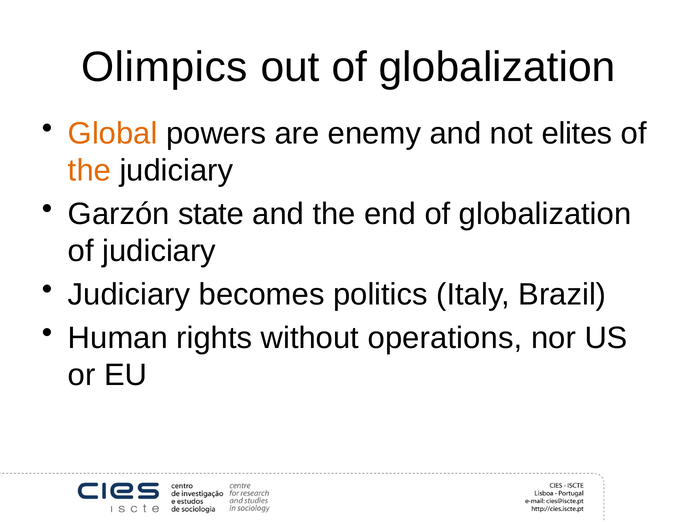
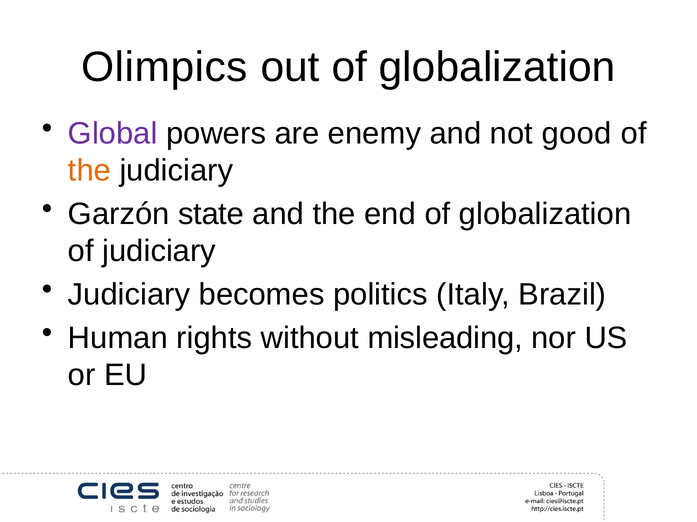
Global colour: orange -> purple
elites: elites -> good
operations: operations -> misleading
